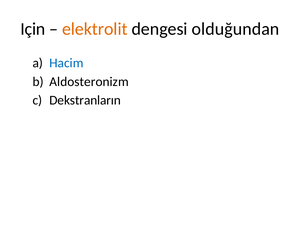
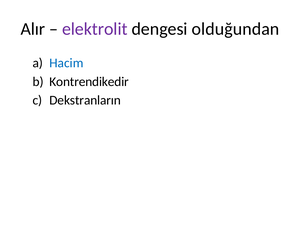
Için: Için -> Alır
elektrolit colour: orange -> purple
Aldosteronizm: Aldosteronizm -> Kontrendikedir
